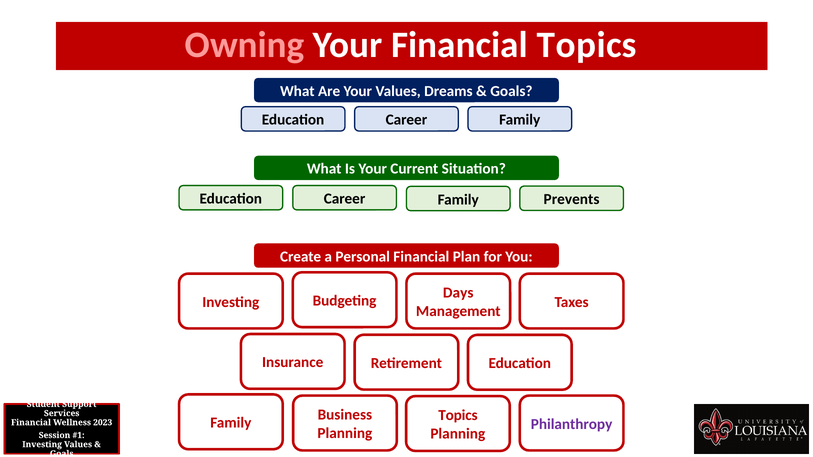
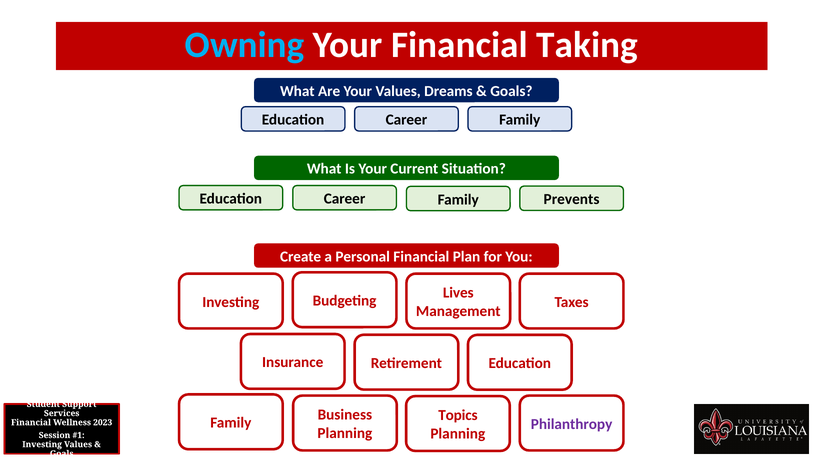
Owning colour: pink -> light blue
Financial Topics: Topics -> Taking
Days: Days -> Lives
